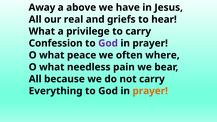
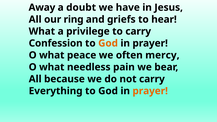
above: above -> doubt
real: real -> ring
God at (108, 43) colour: purple -> orange
where: where -> mercy
